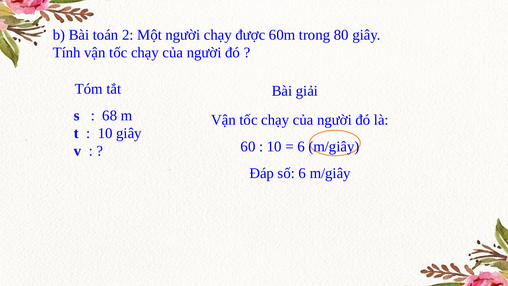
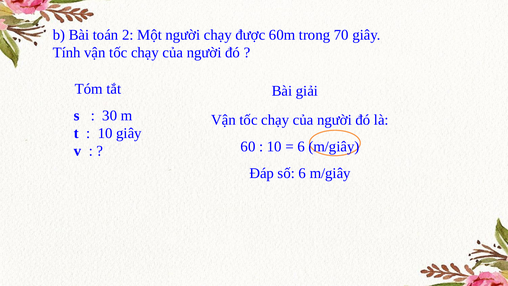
80: 80 -> 70
68: 68 -> 30
